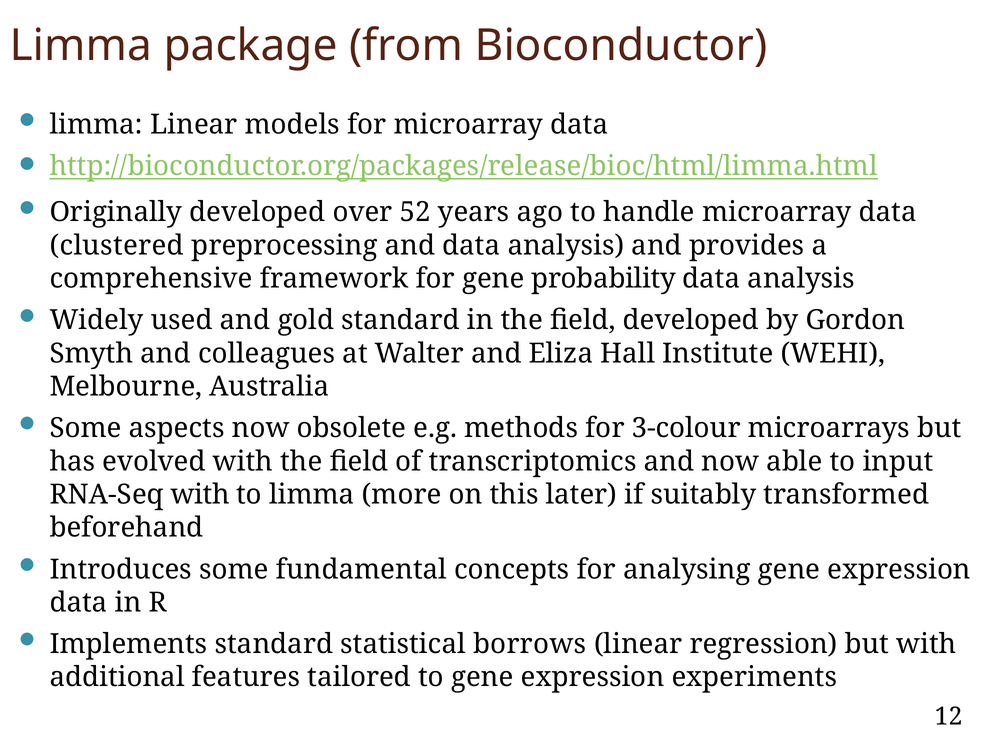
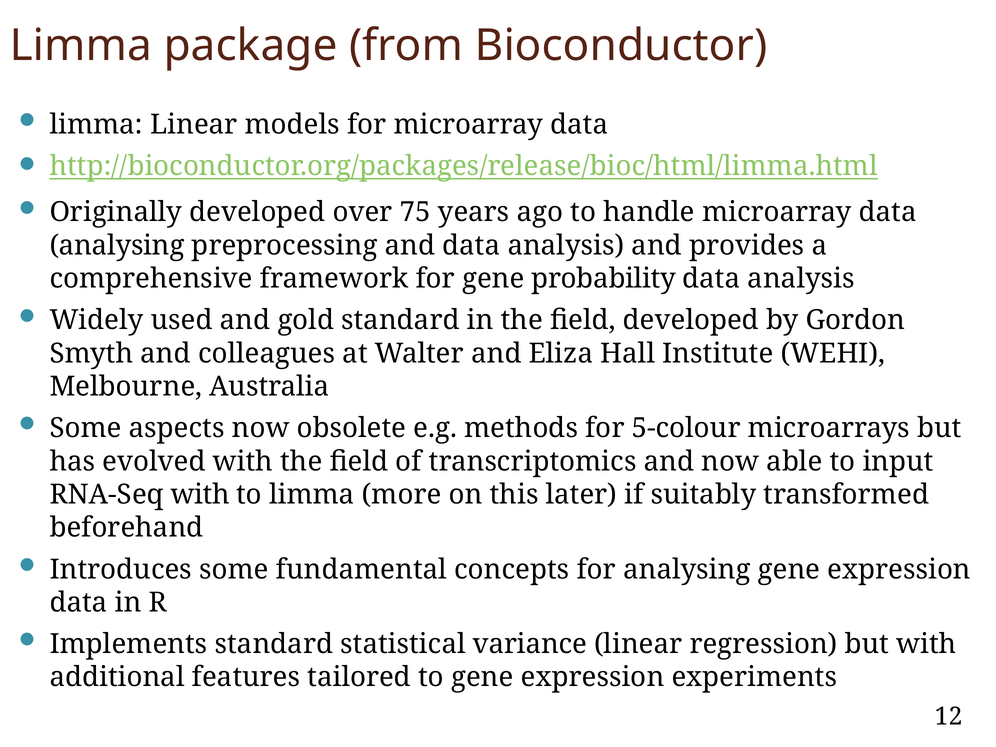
52: 52 -> 75
clustered at (117, 246): clustered -> analysing
3-colour: 3-colour -> 5-colour
borrows: borrows -> variance
